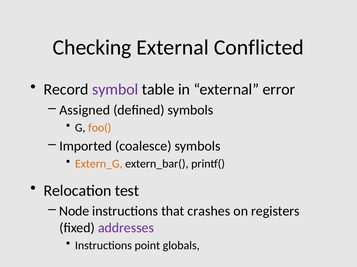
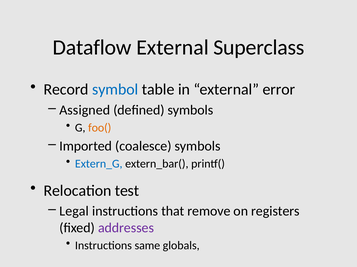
Checking: Checking -> Dataflow
Conflicted: Conflicted -> Superclass
symbol colour: purple -> blue
Extern_G colour: orange -> blue
Node: Node -> Legal
crashes: crashes -> remove
point: point -> same
